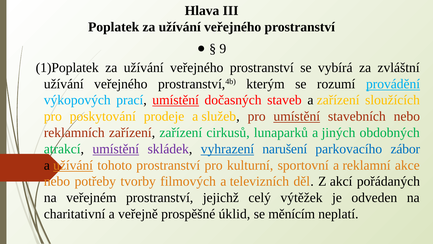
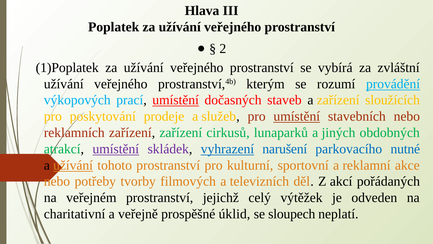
9: 9 -> 2
zábor: zábor -> nutné
měnícím: měnícím -> sloupech
